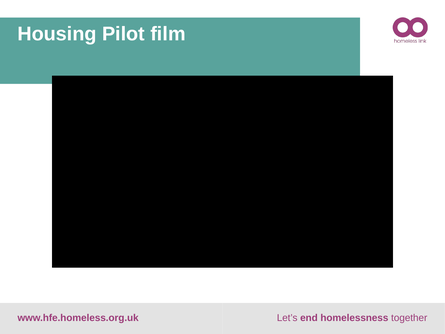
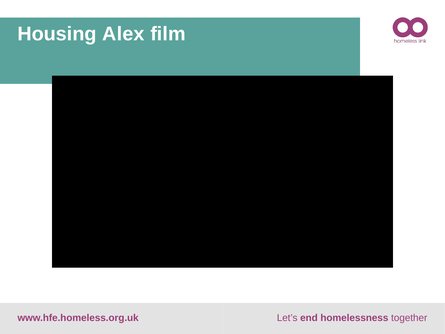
Pilot: Pilot -> Alex
